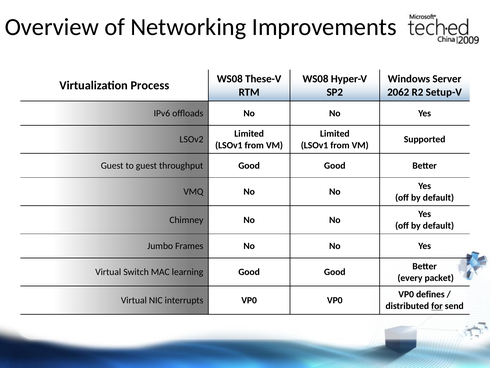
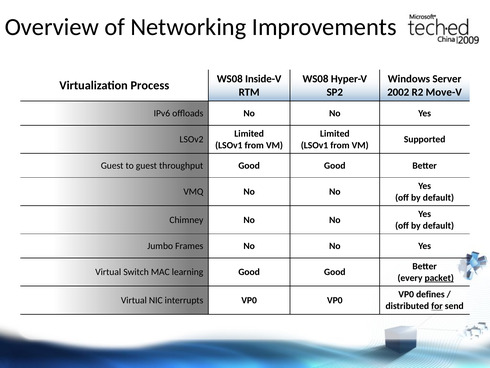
These-V: These-V -> Inside-V
2062: 2062 -> 2002
Setup-V: Setup-V -> Move-V
packet underline: none -> present
